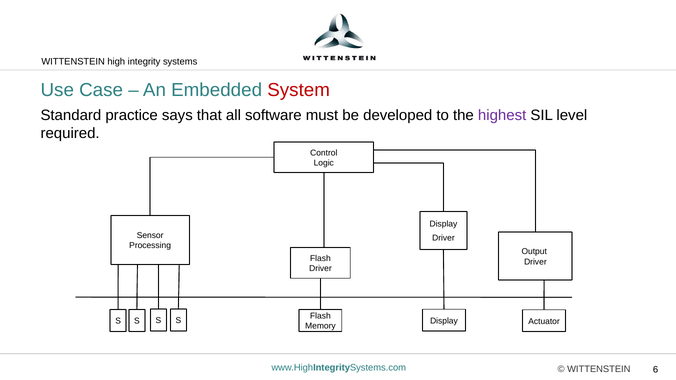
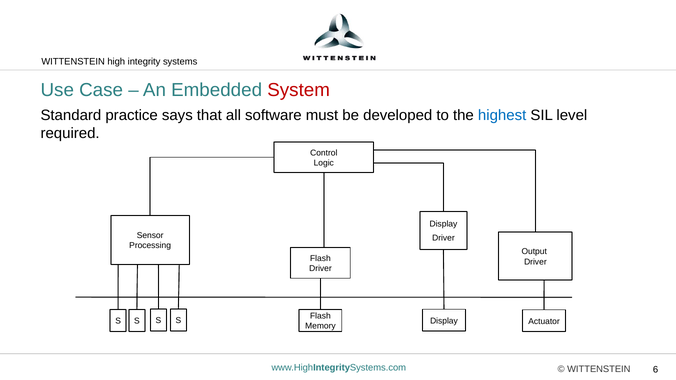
highest colour: purple -> blue
